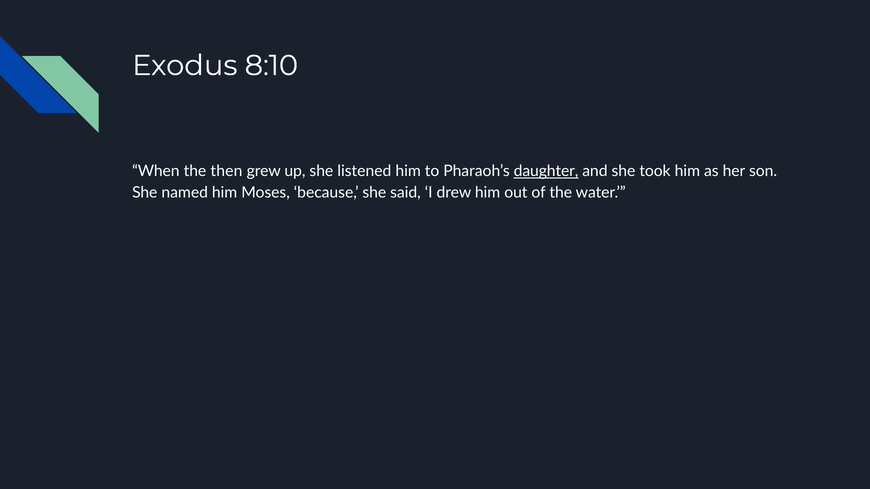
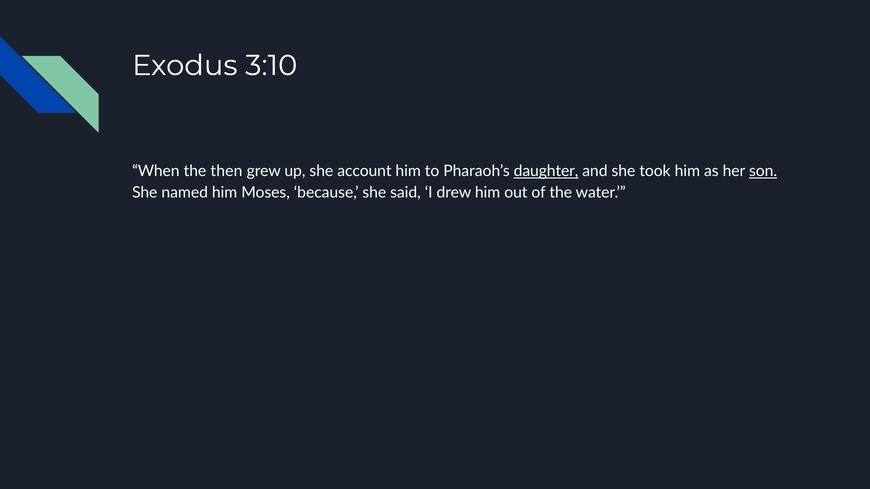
8:10: 8:10 -> 3:10
listened: listened -> account
son underline: none -> present
